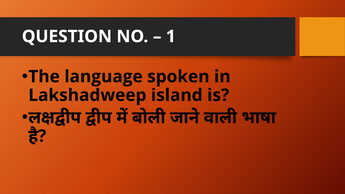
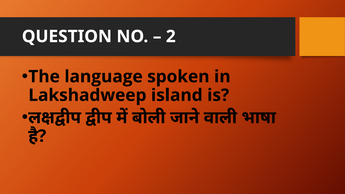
1: 1 -> 2
